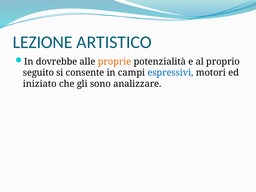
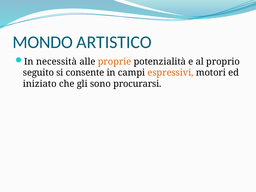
LEZIONE: LEZIONE -> MONDO
dovrebbe: dovrebbe -> necessità
espressivi colour: blue -> orange
analizzare: analizzare -> procurarsi
